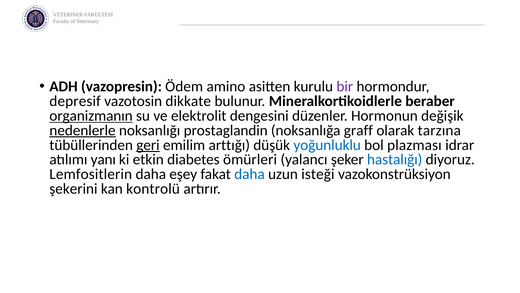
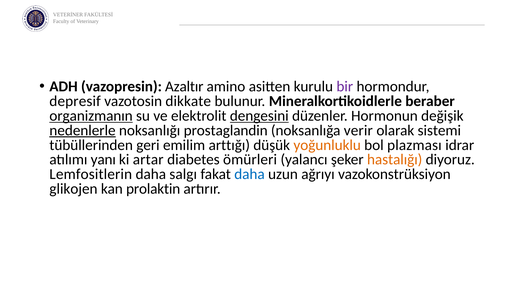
Ödem: Ödem -> Azaltır
dengesini underline: none -> present
graff: graff -> verir
tarzına: tarzına -> sistemi
geri underline: present -> none
yoğunluklu colour: blue -> orange
etkin: etkin -> artar
hastalığı colour: blue -> orange
eşey: eşey -> salgı
isteği: isteği -> ağrıyı
şekerini: şekerini -> glikojen
kontrolü: kontrolü -> prolaktin
